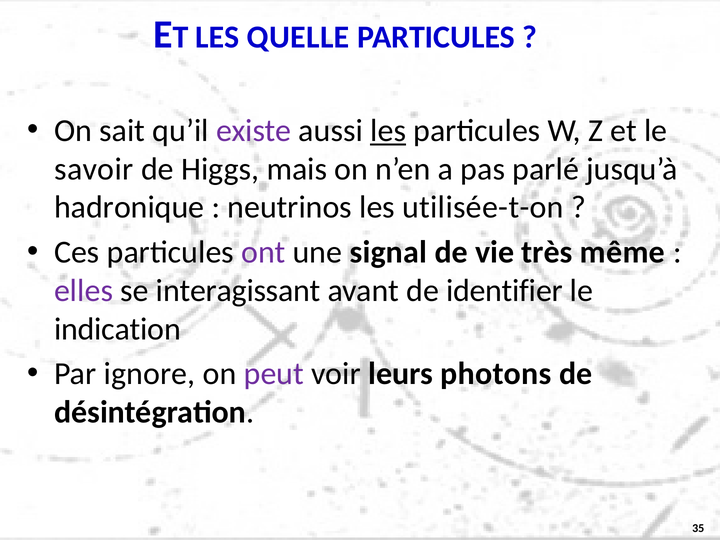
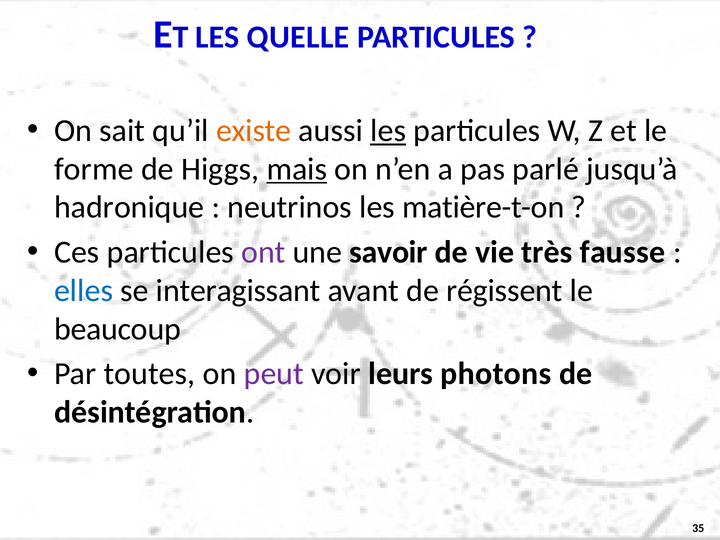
existe colour: purple -> orange
savoir: savoir -> forme
mais underline: none -> present
utilisée-t-on: utilisée-t-on -> matière-t-on
signal: signal -> savoir
même: même -> fausse
elles colour: purple -> blue
identifier: identifier -> régissent
indication: indication -> beaucoup
ignore: ignore -> toutes
